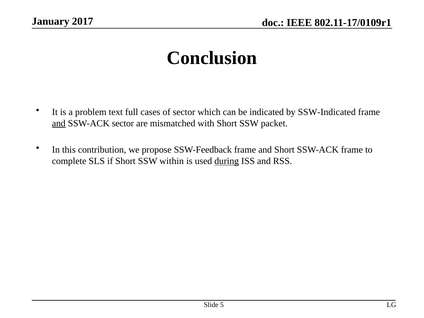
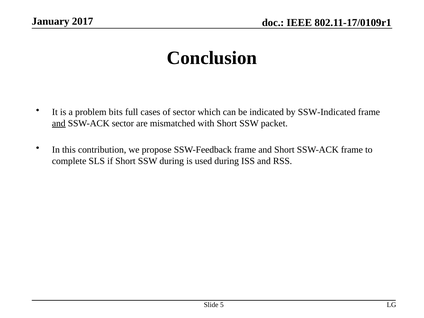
text: text -> bits
SSW within: within -> during
during at (227, 161) underline: present -> none
